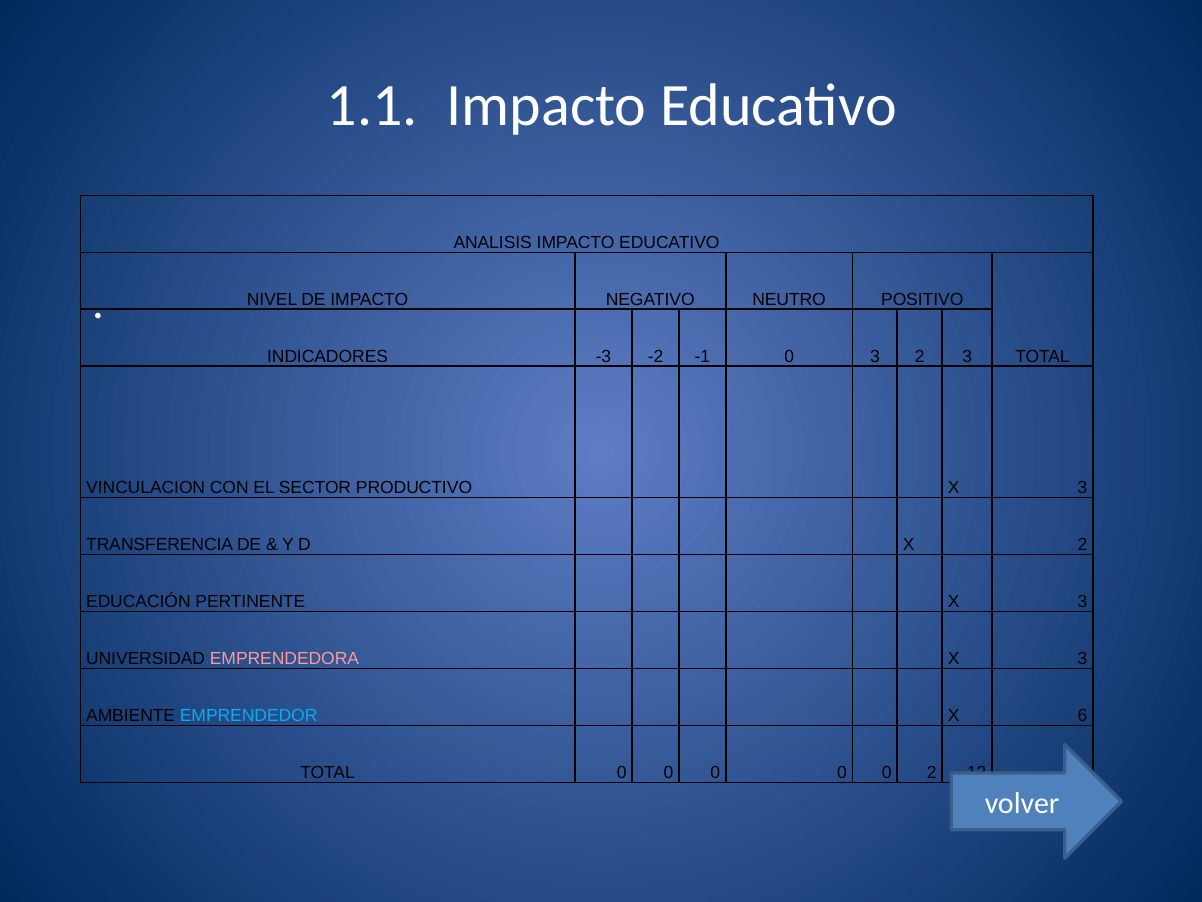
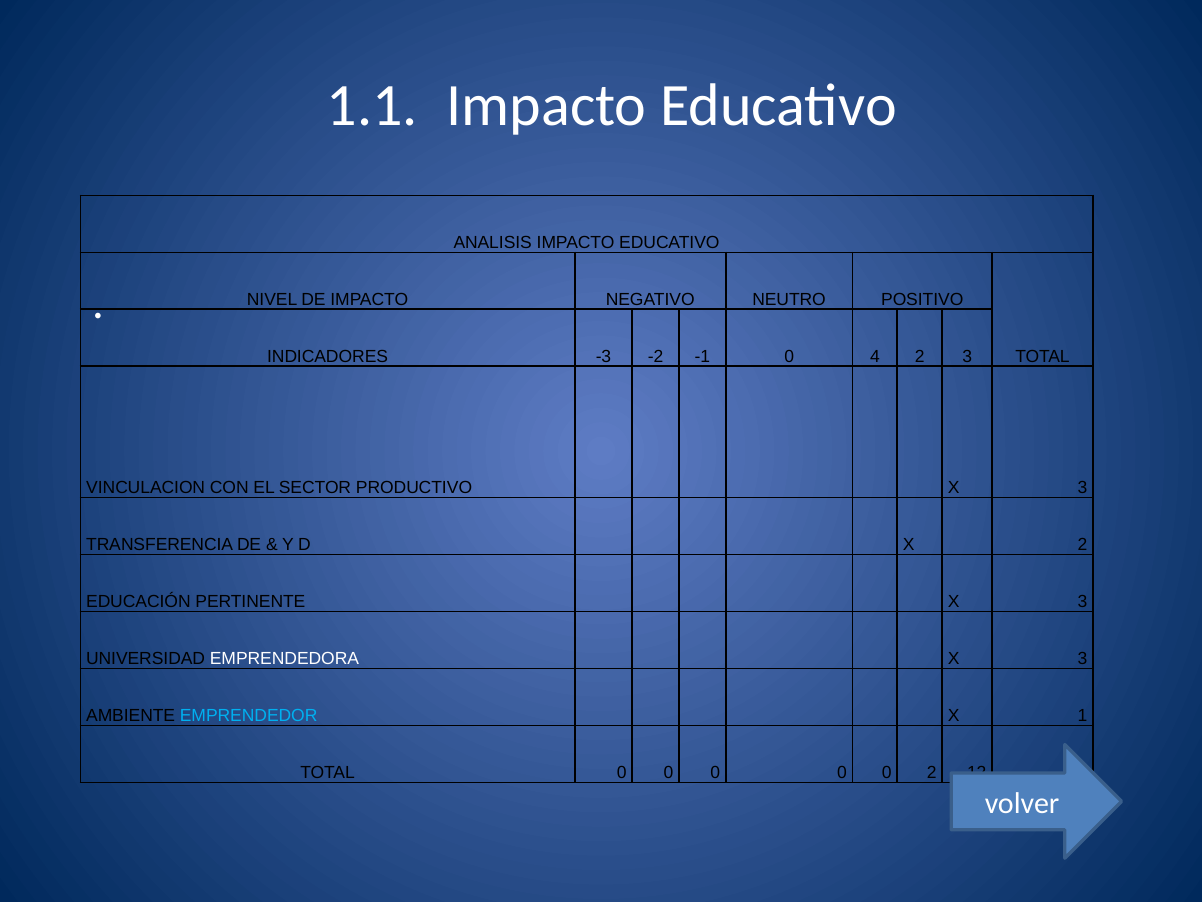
0 3: 3 -> 4
EMPRENDEDORA colour: pink -> white
6: 6 -> 1
